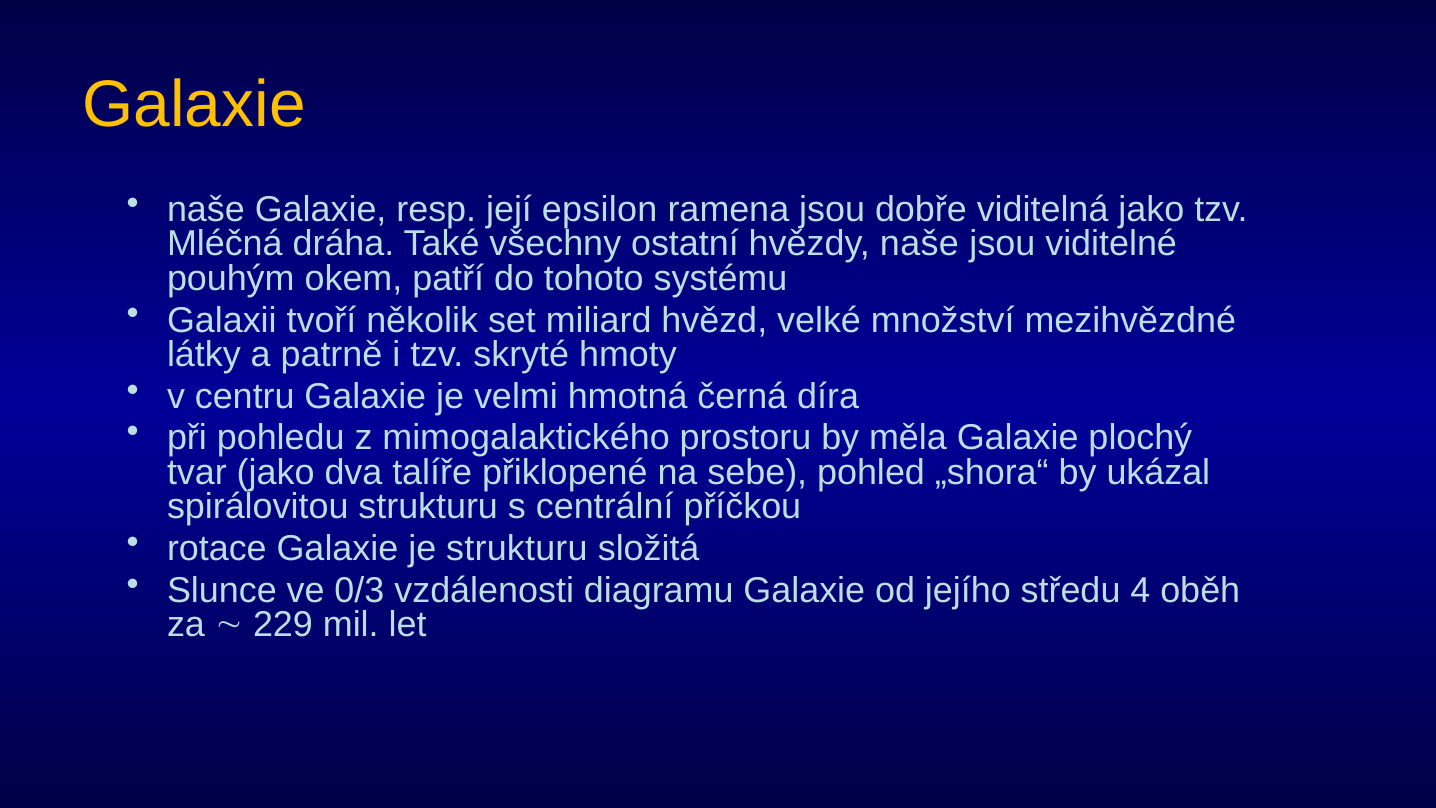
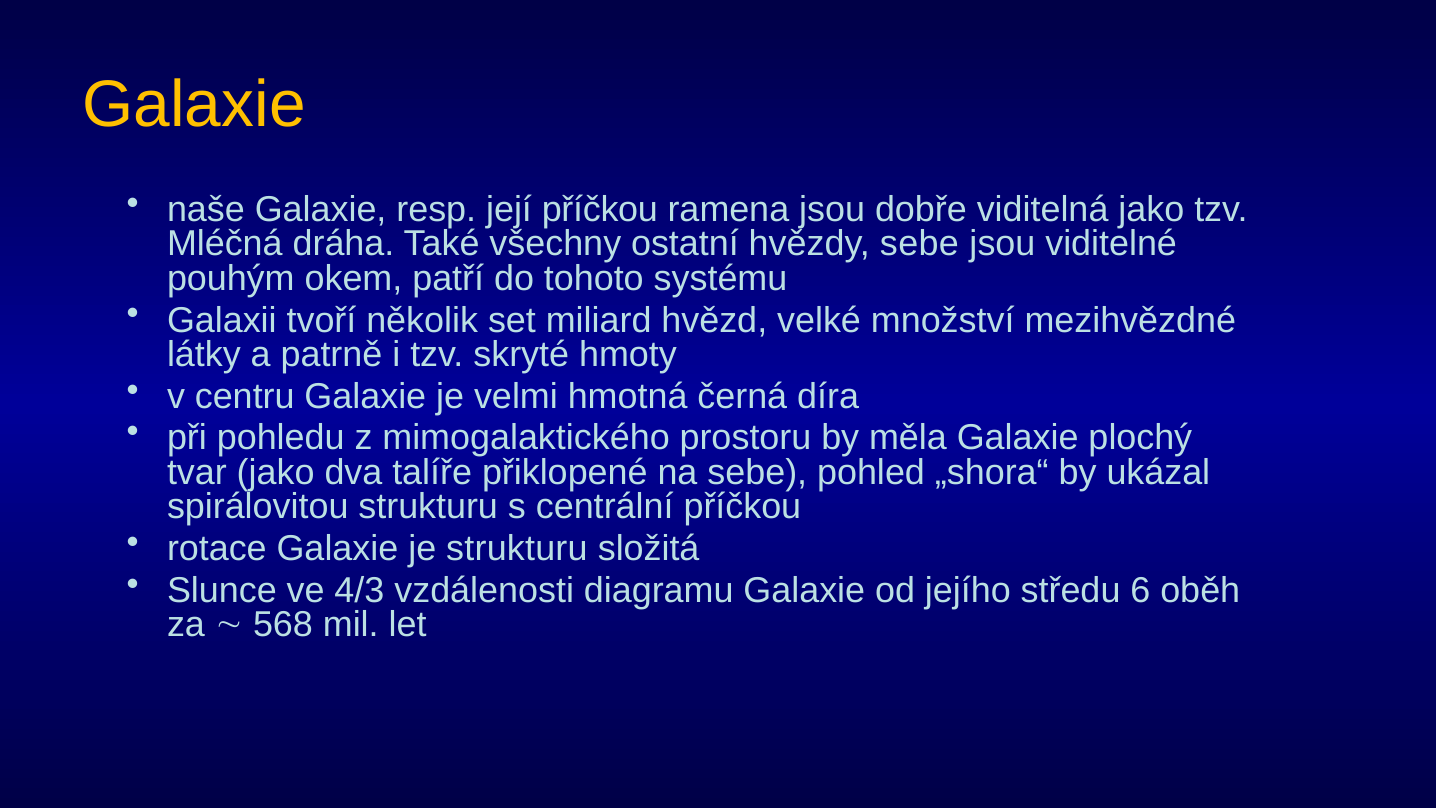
její epsilon: epsilon -> příčkou
hvězdy naše: naše -> sebe
0/3: 0/3 -> 4/3
4: 4 -> 6
229: 229 -> 568
